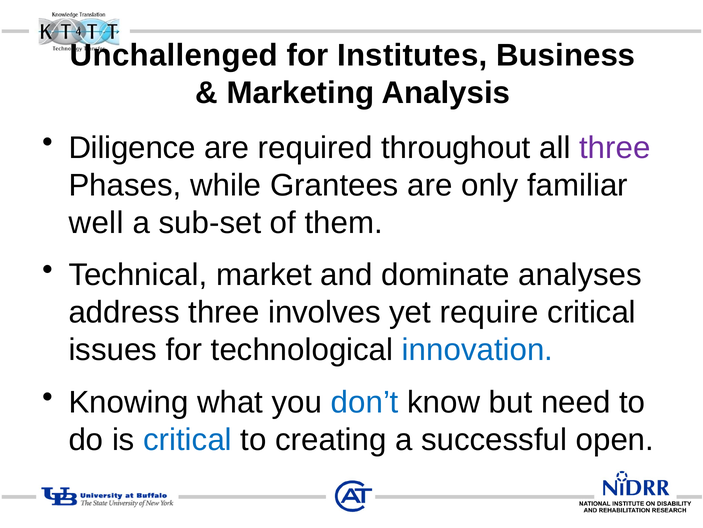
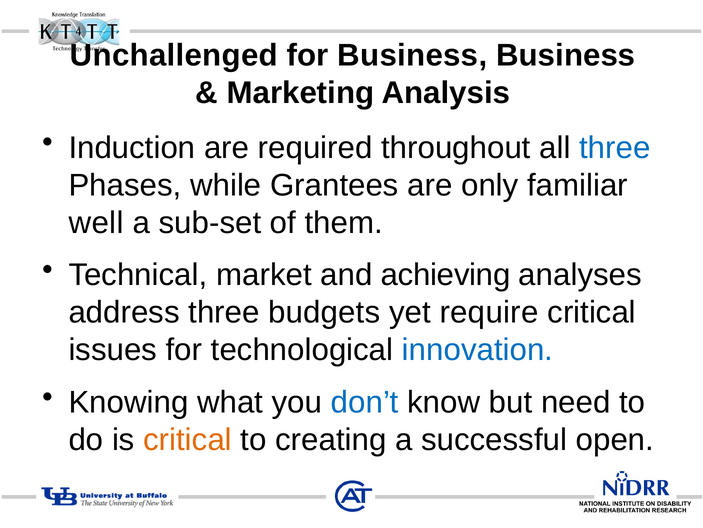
for Institutes: Institutes -> Business
Diligence: Diligence -> Induction
three at (615, 147) colour: purple -> blue
dominate: dominate -> achieving
involves: involves -> budgets
critical at (188, 439) colour: blue -> orange
